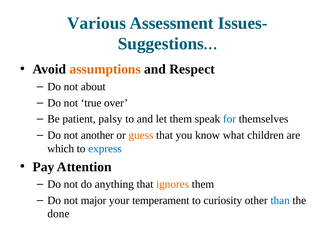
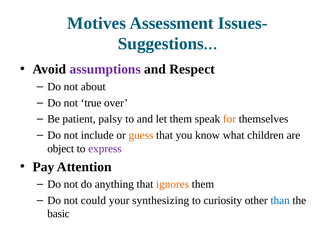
Various: Various -> Motives
assumptions colour: orange -> purple
for colour: blue -> orange
another: another -> include
which: which -> object
express colour: blue -> purple
major: major -> could
temperament: temperament -> synthesizing
done: done -> basic
